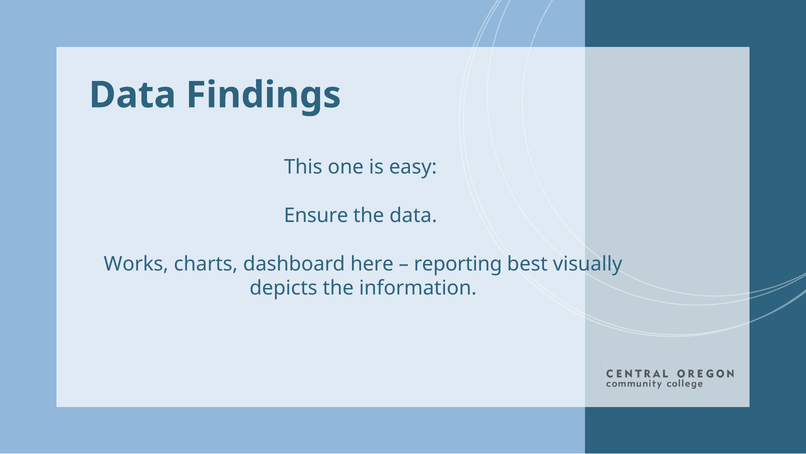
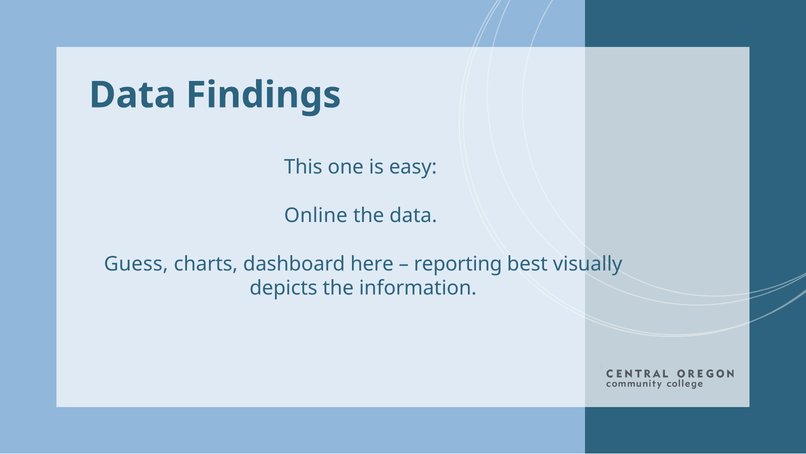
Ensure: Ensure -> Online
Works: Works -> Guess
